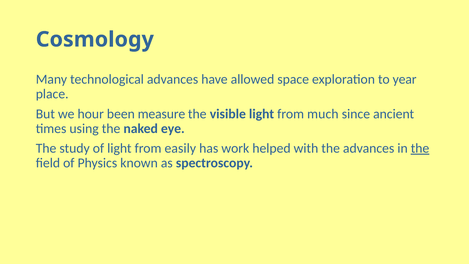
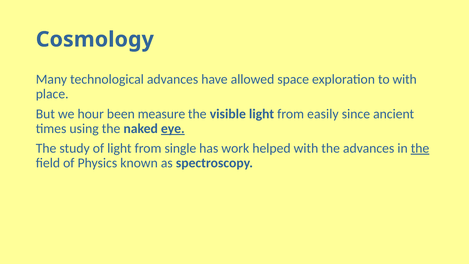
to year: year -> with
much: much -> easily
eye underline: none -> present
easily: easily -> single
